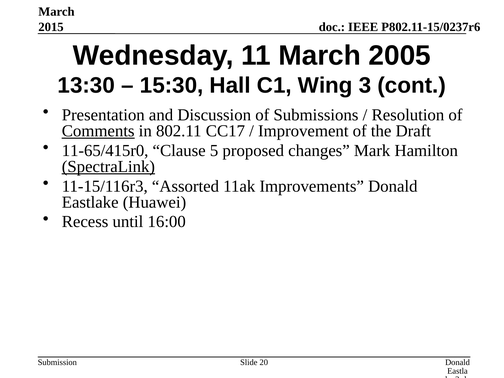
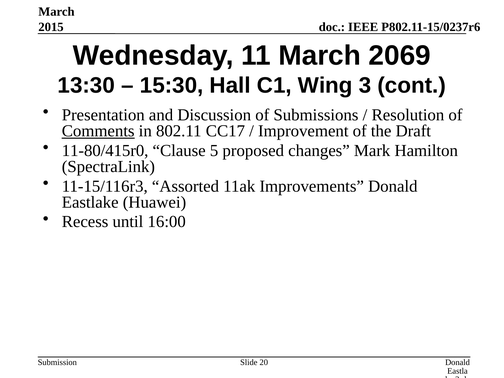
2005: 2005 -> 2069
11-65/415r0: 11-65/415r0 -> 11-80/415r0
SpectraLink underline: present -> none
